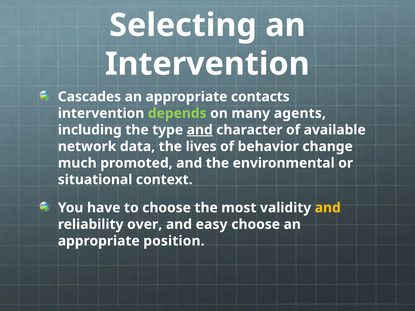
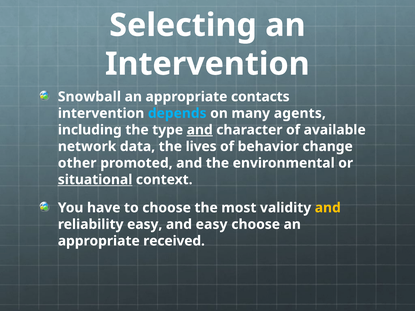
Cascades: Cascades -> Snowball
depends colour: light green -> light blue
much: much -> other
situational underline: none -> present
reliability over: over -> easy
position: position -> received
